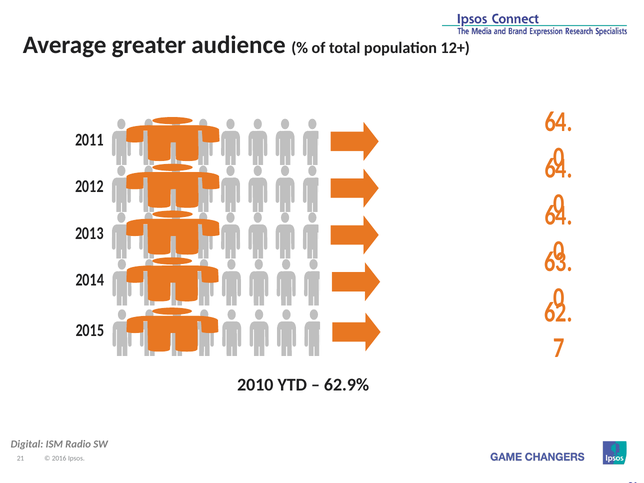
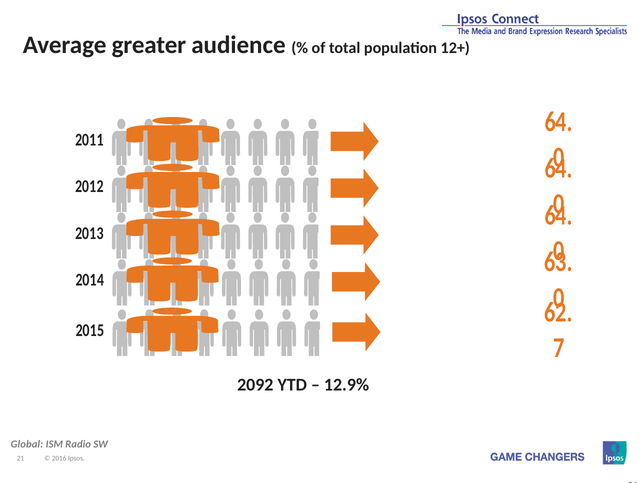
2010: 2010 -> 2092
62.9%: 62.9% -> 12.9%
Digital: Digital -> Global
